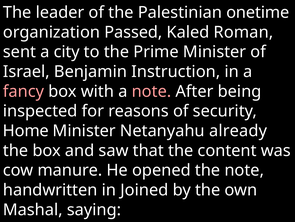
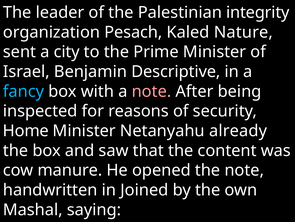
onetime: onetime -> integrity
Passed: Passed -> Pesach
Roman: Roman -> Nature
Instruction: Instruction -> Descriptive
fancy colour: pink -> light blue
